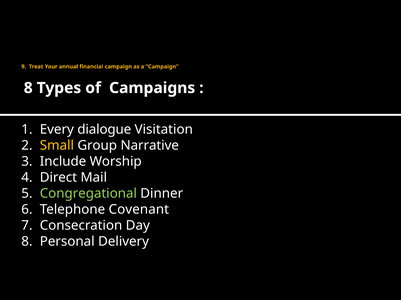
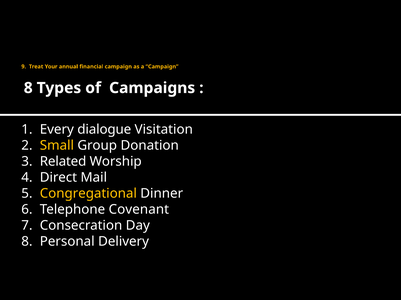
Narrative: Narrative -> Donation
Include: Include -> Related
Congregational colour: light green -> yellow
